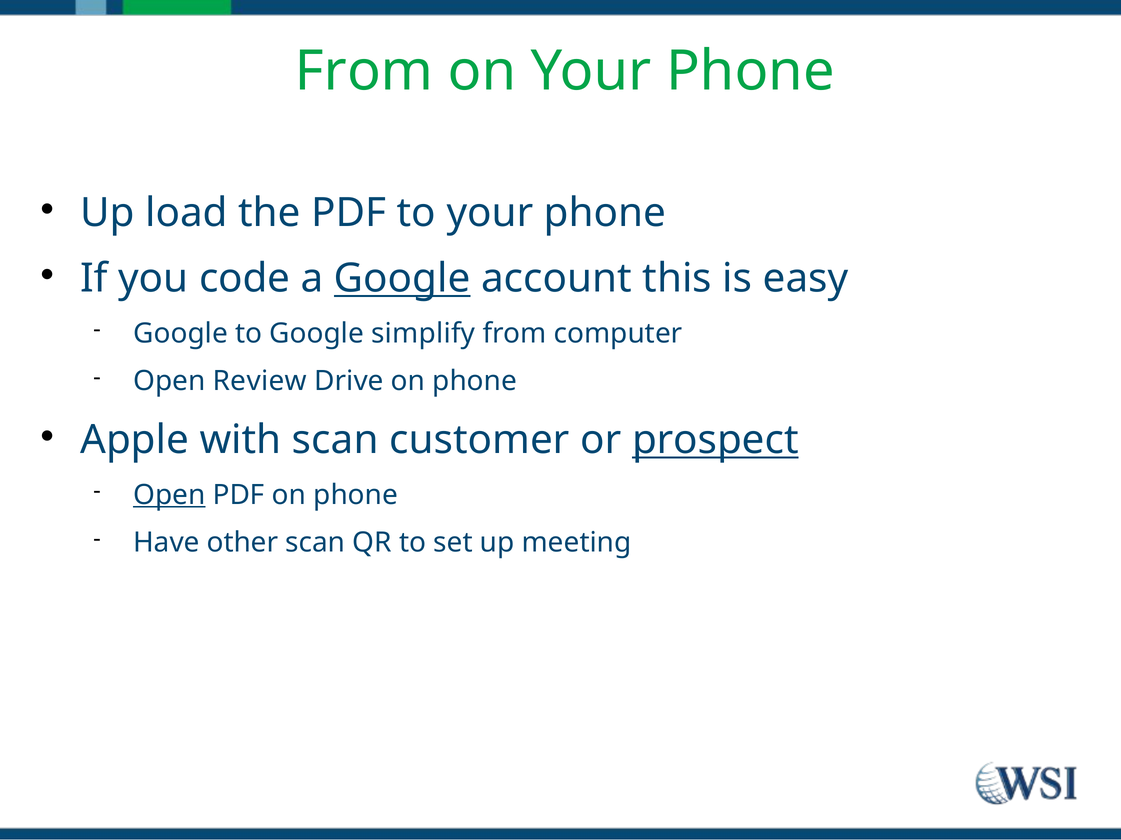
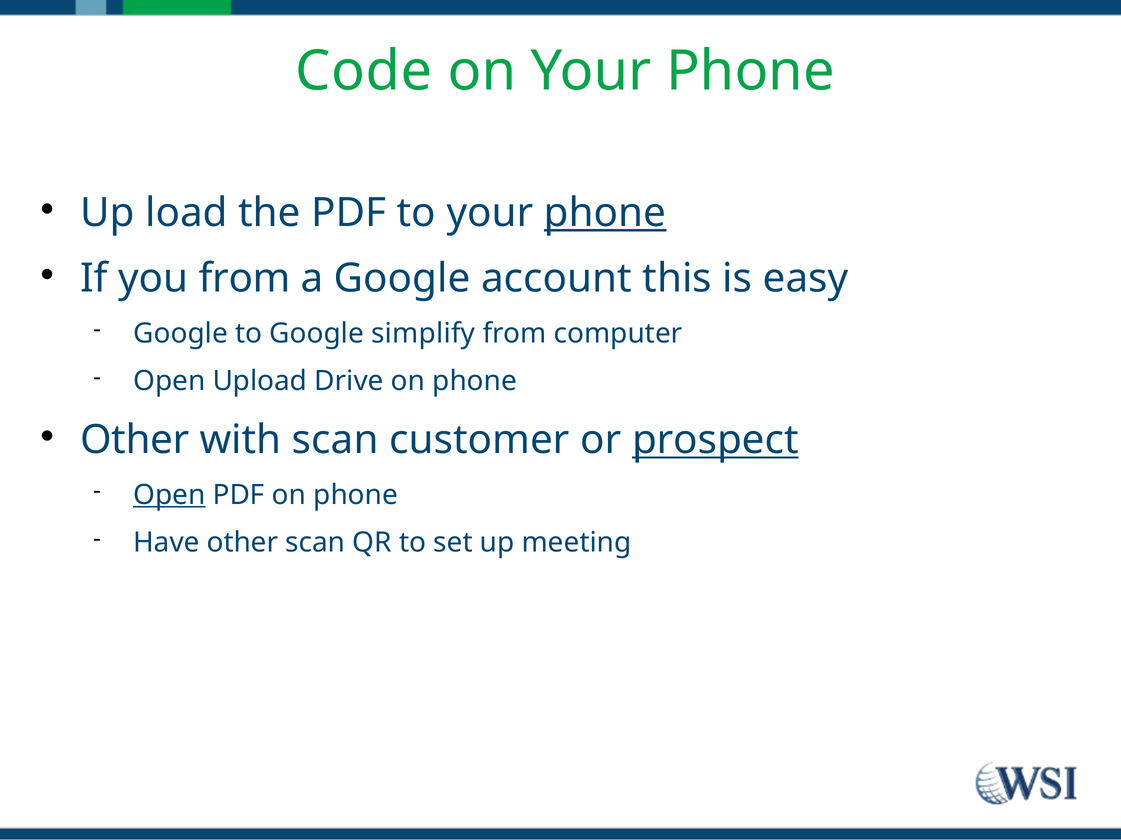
From at (364, 71): From -> Code
phone at (605, 213) underline: none -> present
you code: code -> from
Google at (402, 279) underline: present -> none
Review: Review -> Upload
Apple at (135, 440): Apple -> Other
